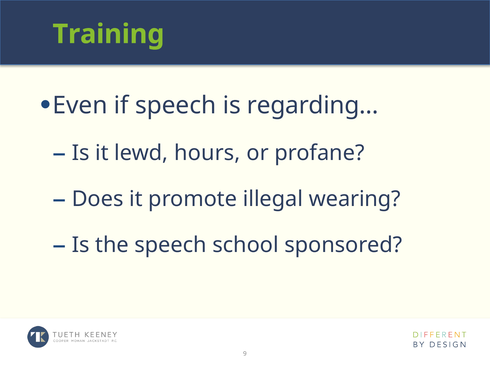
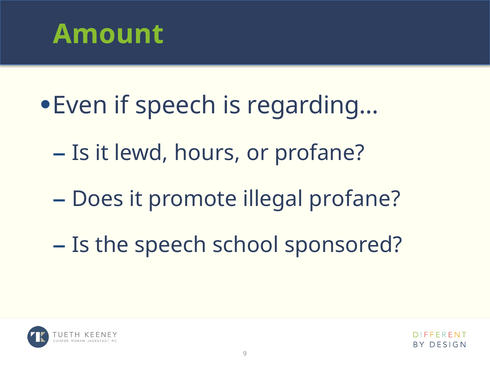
Training: Training -> Amount
illegal wearing: wearing -> profane
